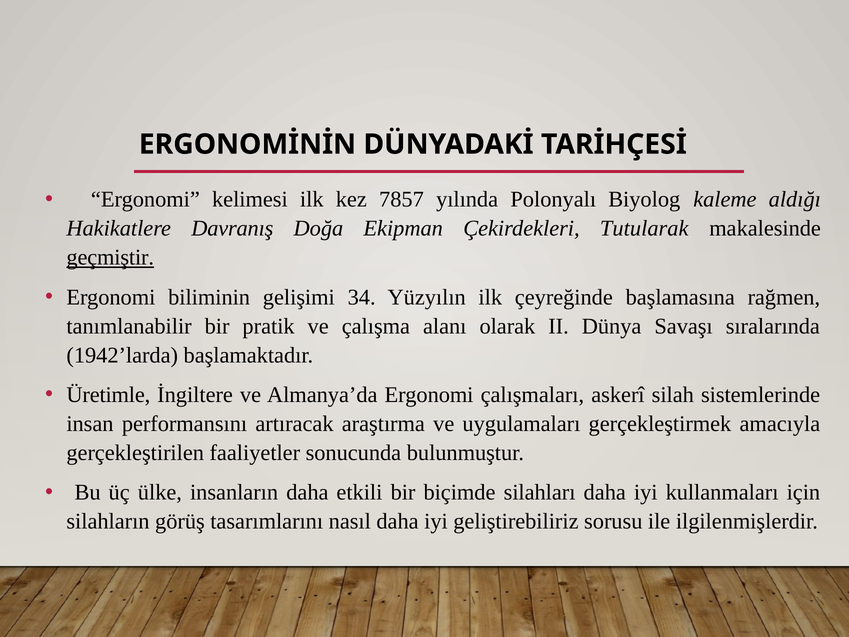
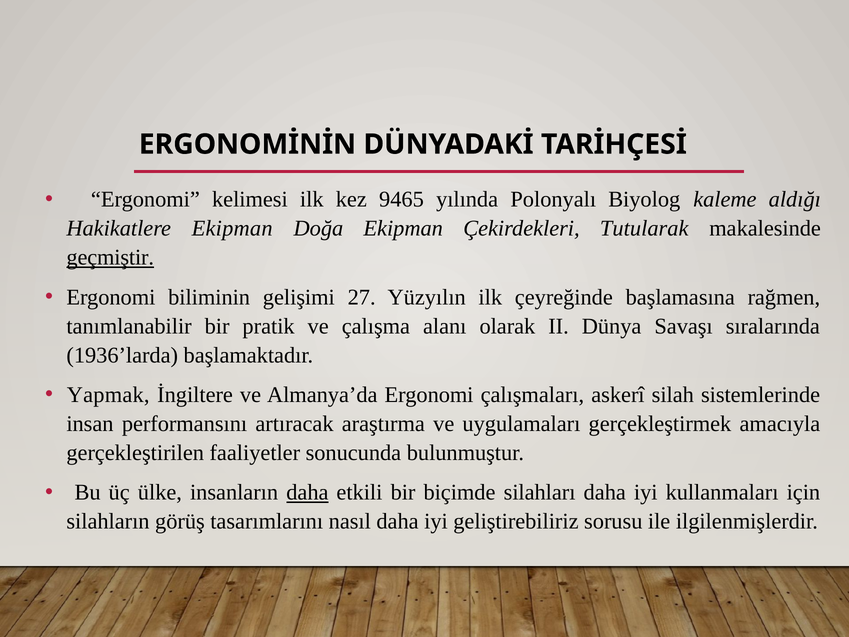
7857: 7857 -> 9465
Hakikatlere Davranış: Davranış -> Ekipman
34: 34 -> 27
1942’larda: 1942’larda -> 1936’larda
Üretimle: Üretimle -> Yapmak
daha at (307, 492) underline: none -> present
